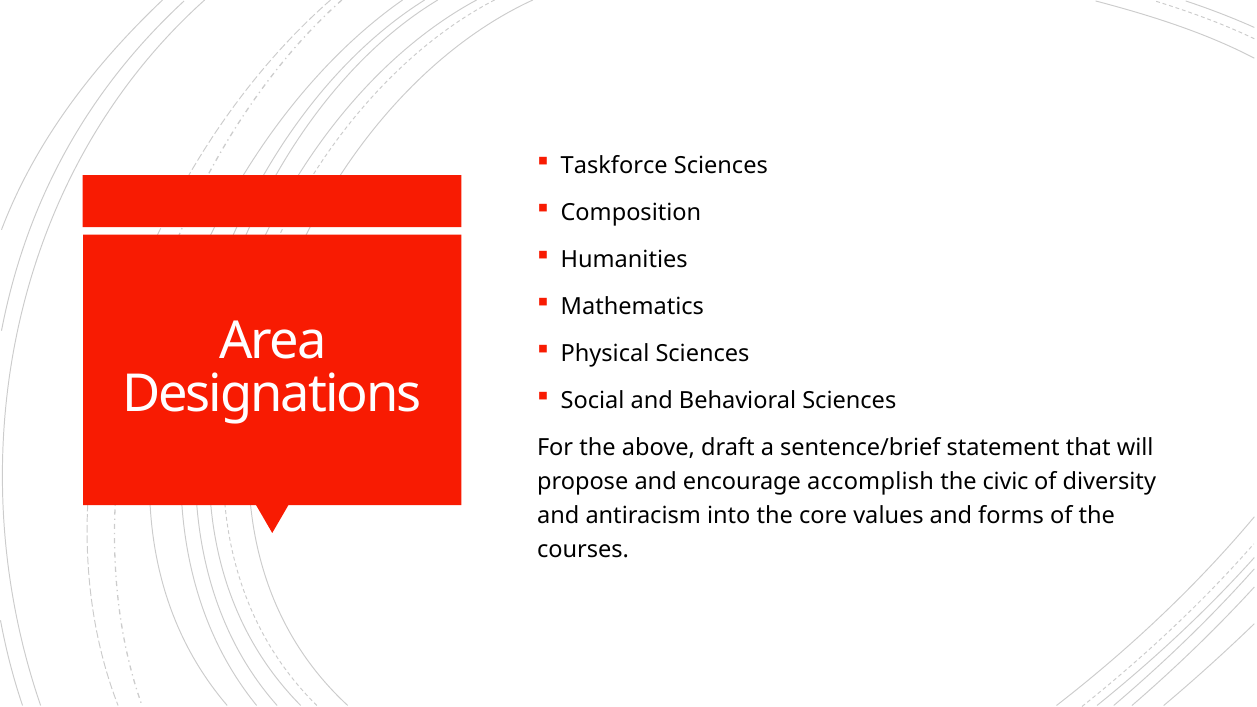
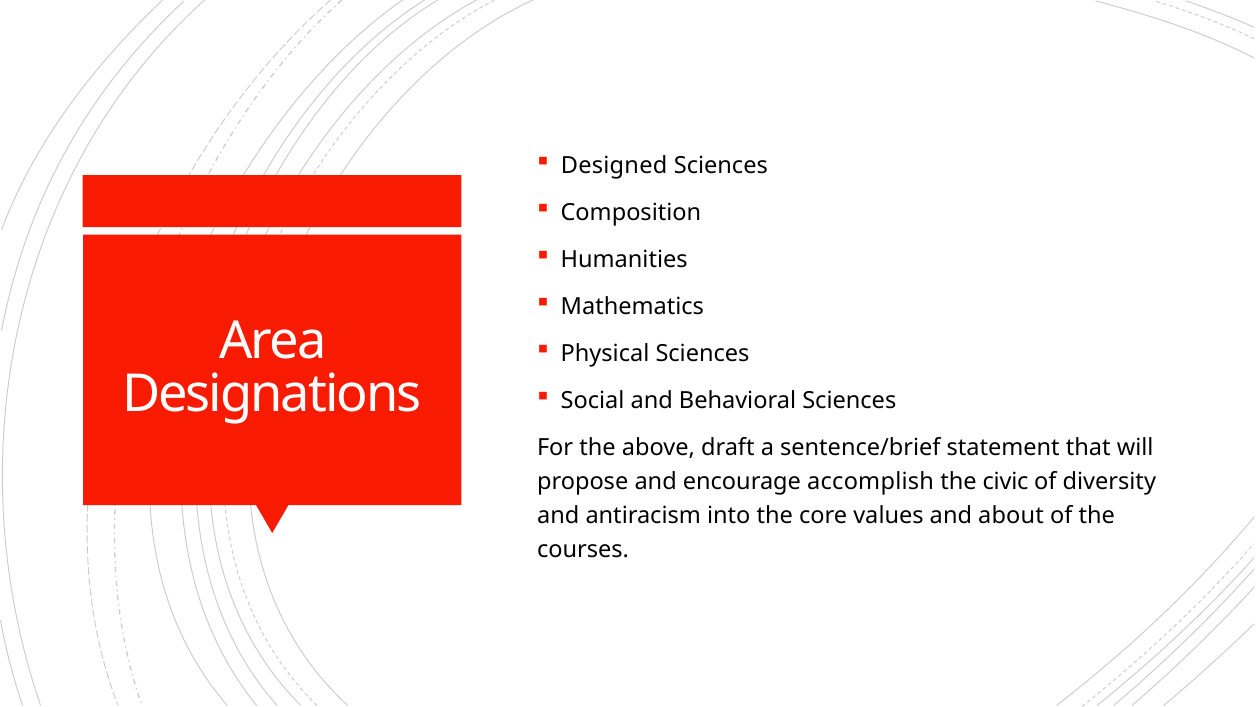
Taskforce: Taskforce -> Designed
forms: forms -> about
